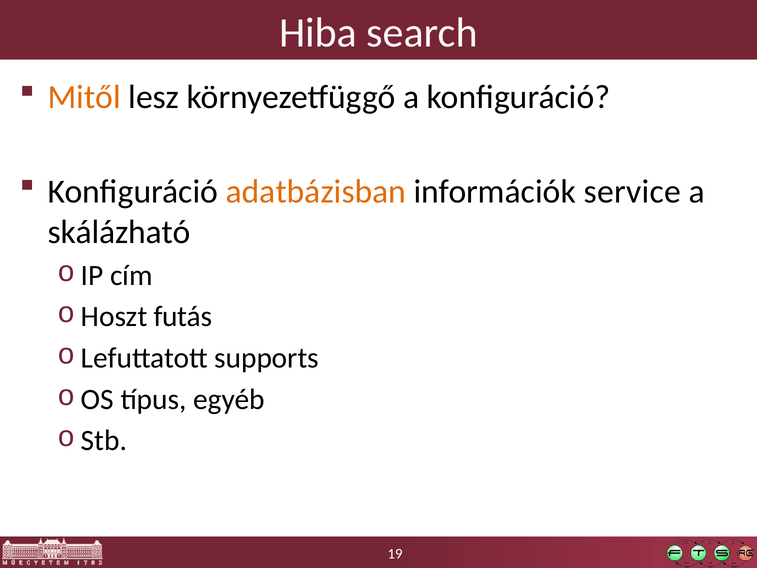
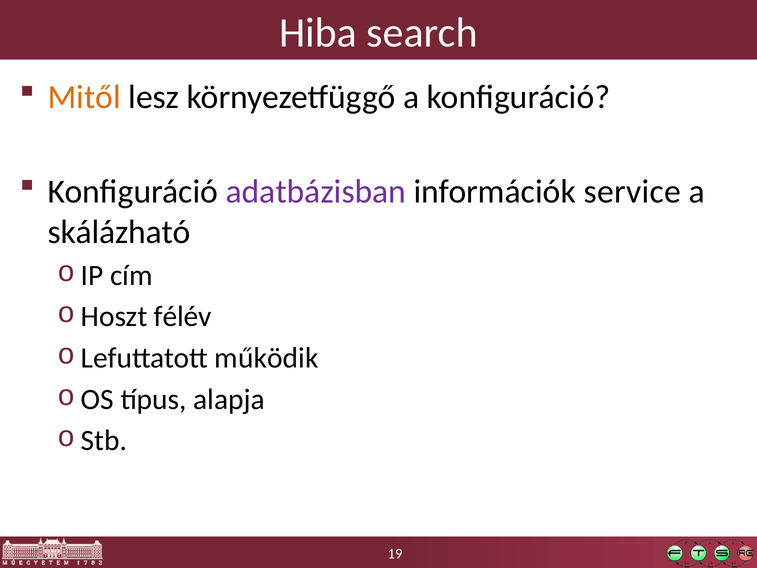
adatbázisban colour: orange -> purple
futás: futás -> félév
supports: supports -> működik
egyéb: egyéb -> alapja
